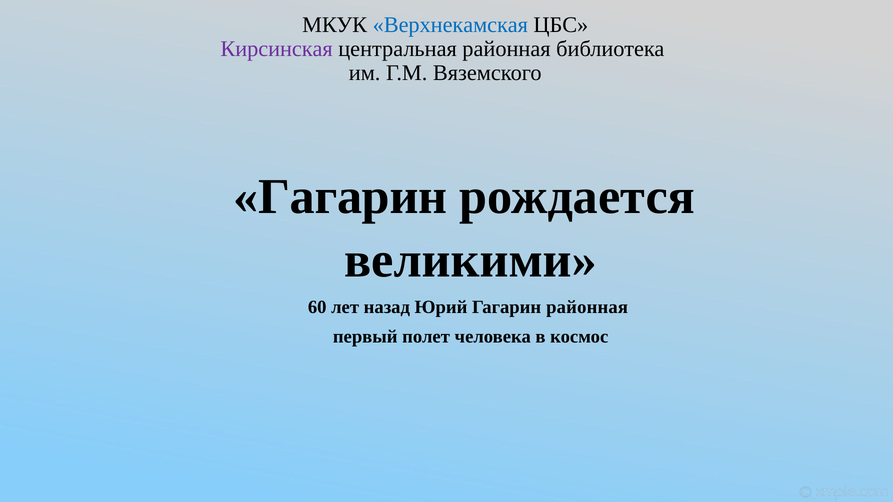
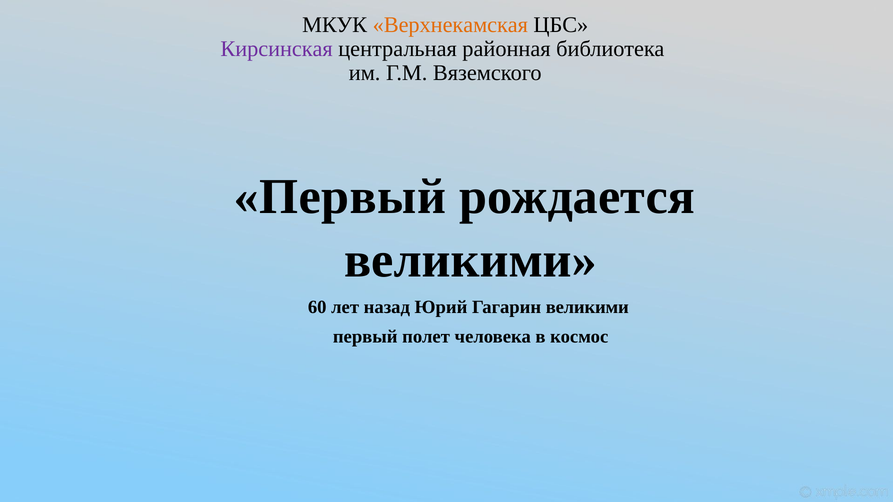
Верхнекамская colour: blue -> orange
Гагарин at (340, 197): Гагарин -> Первый
Гагарин районная: районная -> великими
